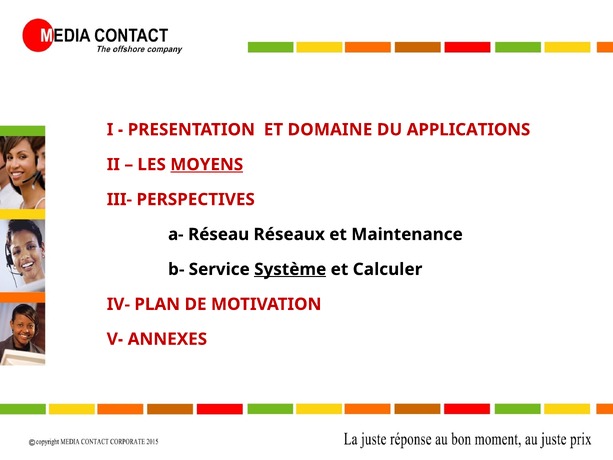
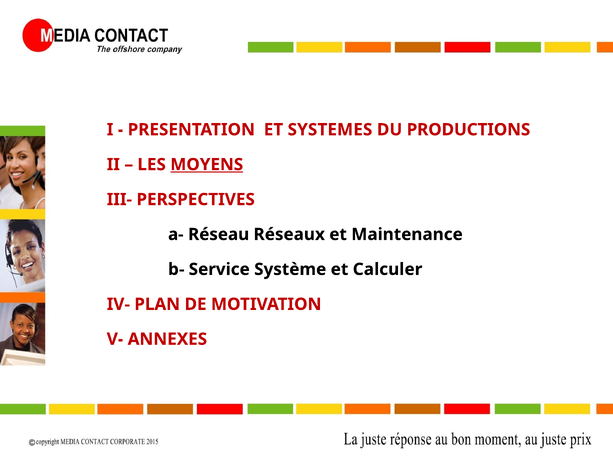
DOMAINE: DOMAINE -> SYSTEMES
APPLICATIONS: APPLICATIONS -> PRODUCTIONS
Système underline: present -> none
